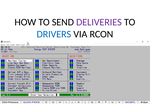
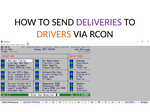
DRIVERS colour: blue -> orange
